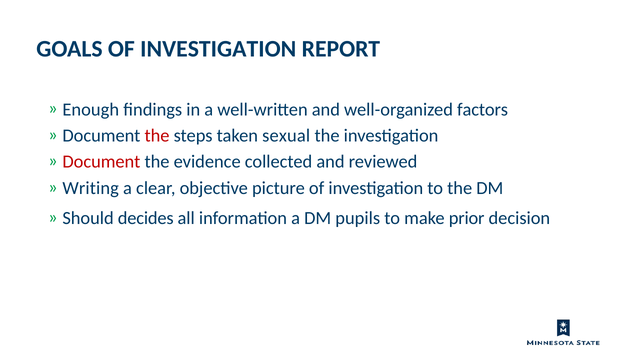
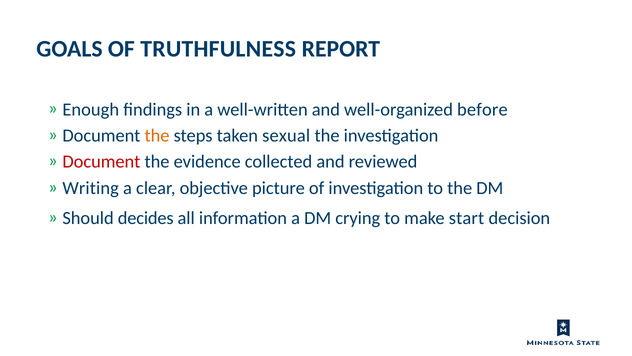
GOALS OF INVESTIGATION: INVESTIGATION -> TRUTHFULNESS
factors: factors -> before
the at (157, 135) colour: red -> orange
pupils: pupils -> crying
prior: prior -> start
